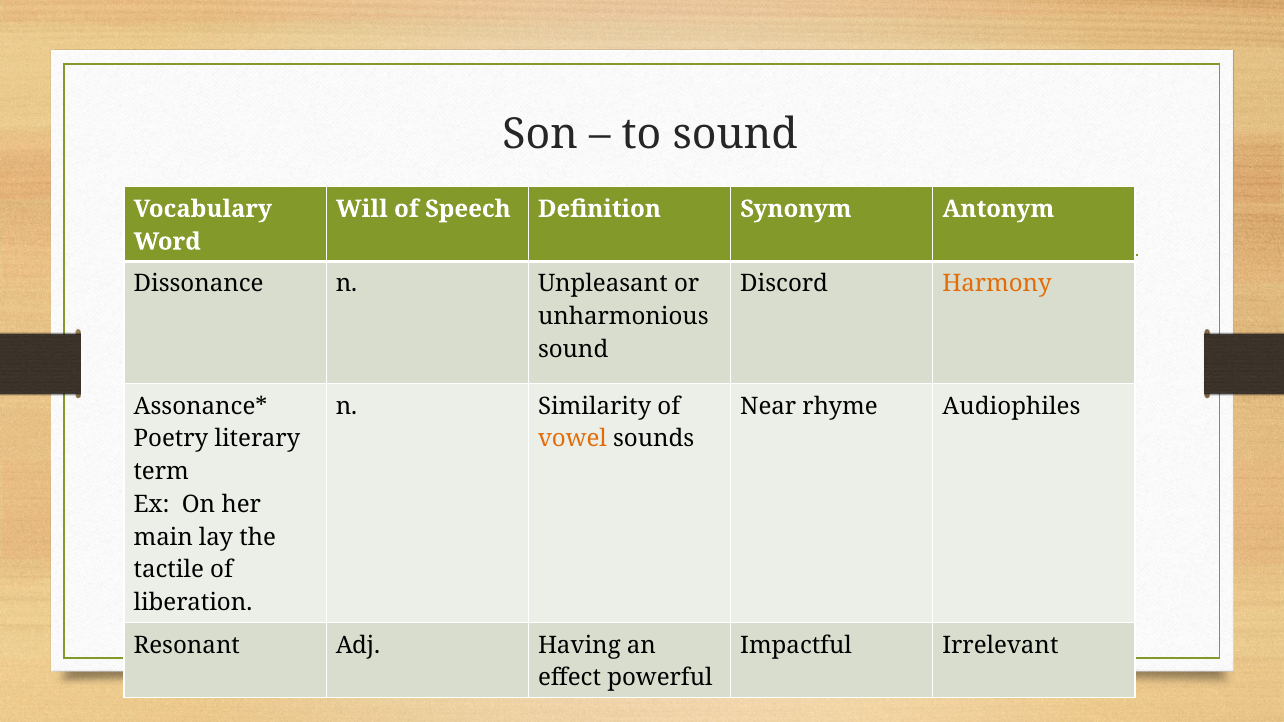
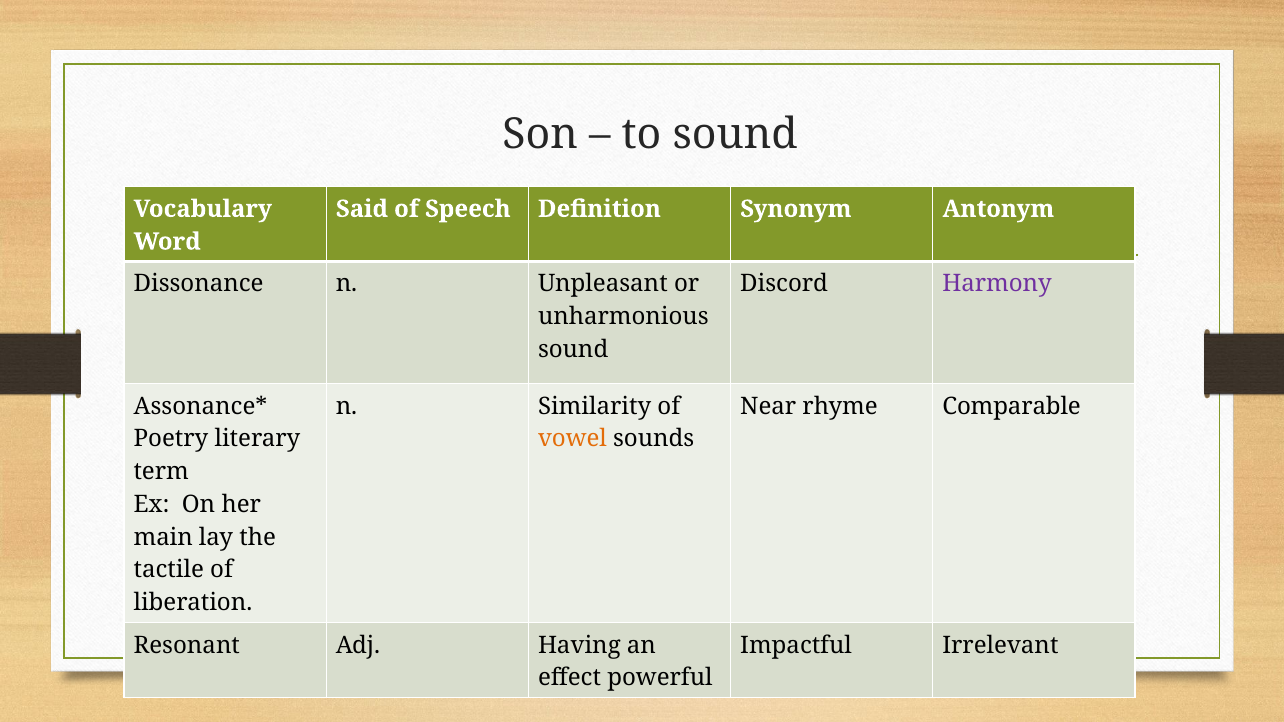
Will: Will -> Said
Harmony colour: orange -> purple
Audiophiles: Audiophiles -> Comparable
